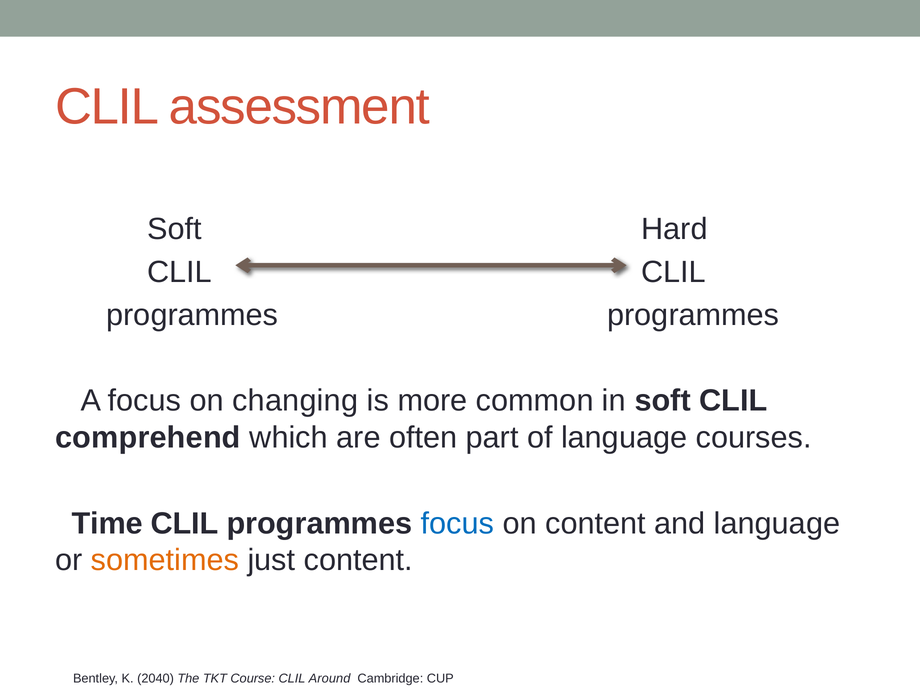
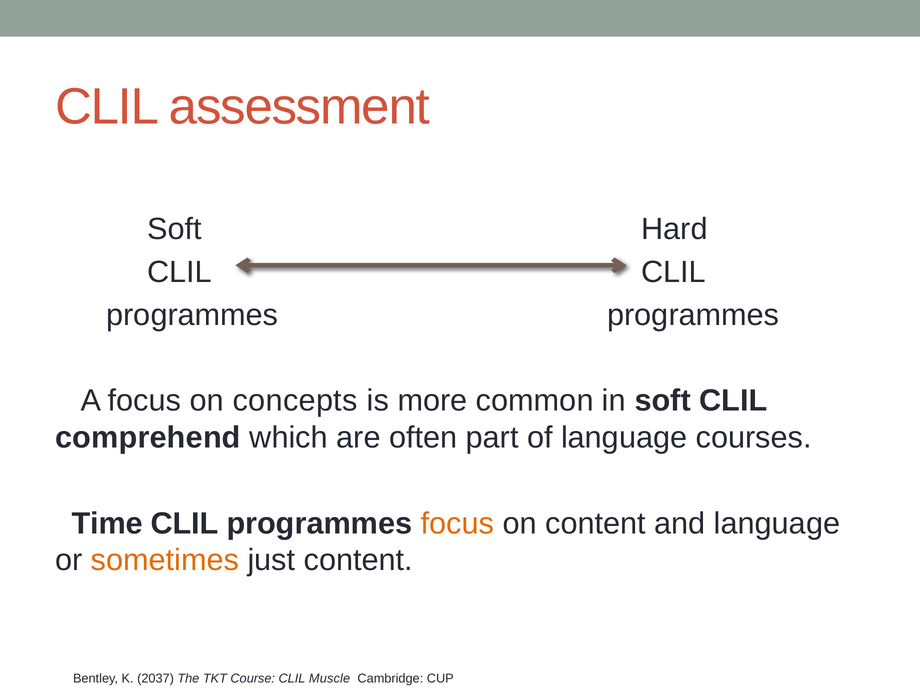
changing: changing -> concepts
focus at (458, 523) colour: blue -> orange
2040: 2040 -> 2037
Around: Around -> Muscle
